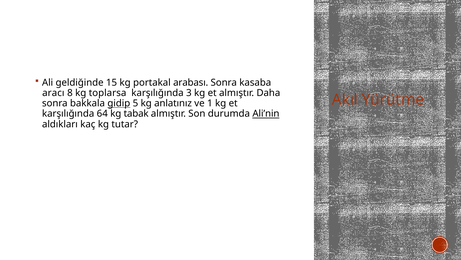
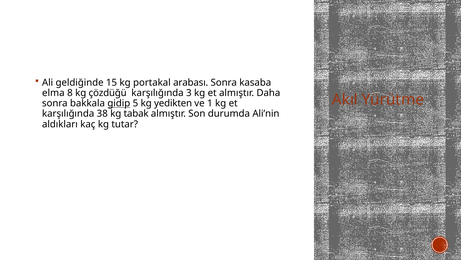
aracı: aracı -> elma
toplarsa: toplarsa -> çözdüğü
anlatınız: anlatınız -> yedikten
64: 64 -> 38
Ali’nin underline: present -> none
